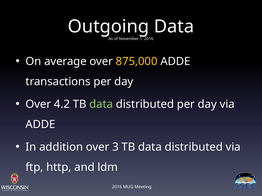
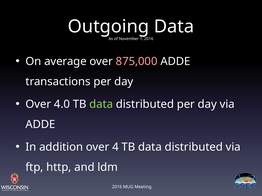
875,000 colour: yellow -> pink
4.2: 4.2 -> 4.0
3: 3 -> 4
